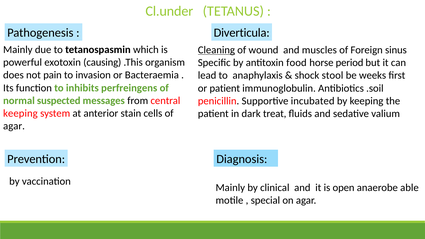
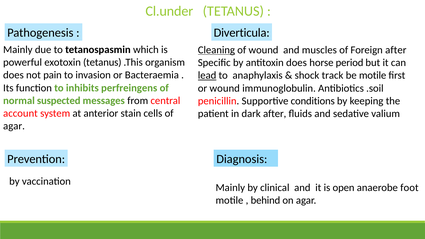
Foreign sinus: sinus -> after
exotoxin causing: causing -> tetanus
antitoxin food: food -> does
lead underline: none -> present
stool: stool -> track
be weeks: weeks -> motile
or patient: patient -> wound
incubated: incubated -> conditions
keeping at (20, 113): keeping -> account
dark treat: treat -> after
able: able -> foot
special: special -> behind
